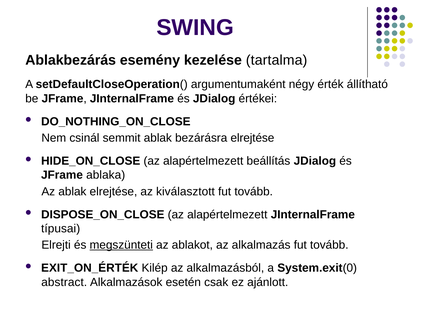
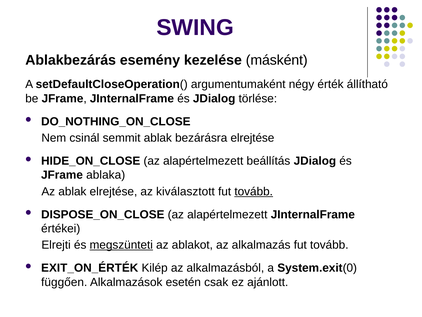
tartalma: tartalma -> másként
értékei: értékei -> törlése
tovább at (254, 191) underline: none -> present
típusai: típusai -> értékei
abstract: abstract -> függően
